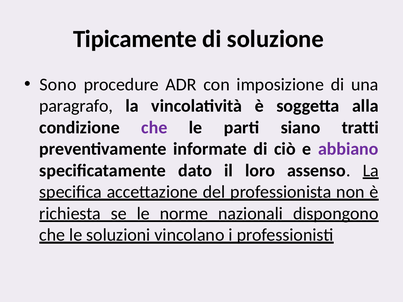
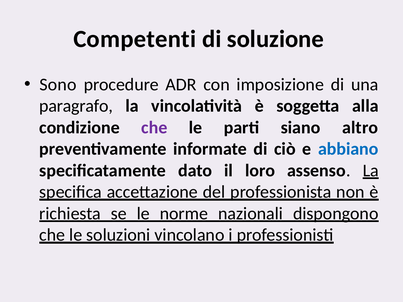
Tipicamente: Tipicamente -> Competenti
tratti: tratti -> altro
abbiano colour: purple -> blue
